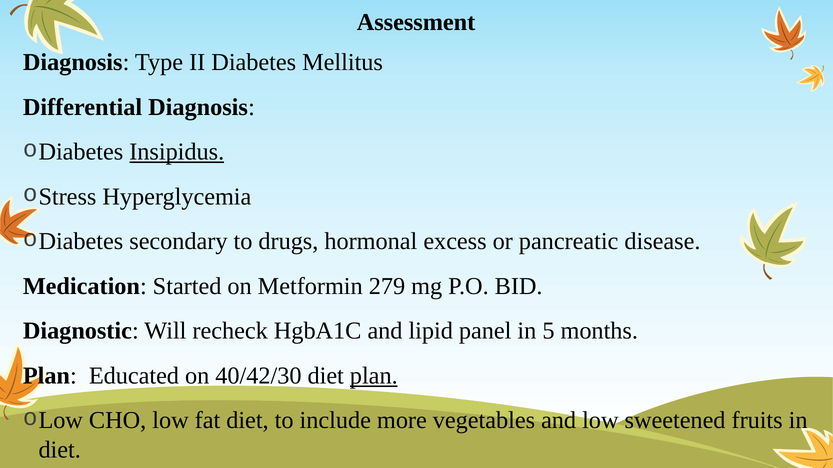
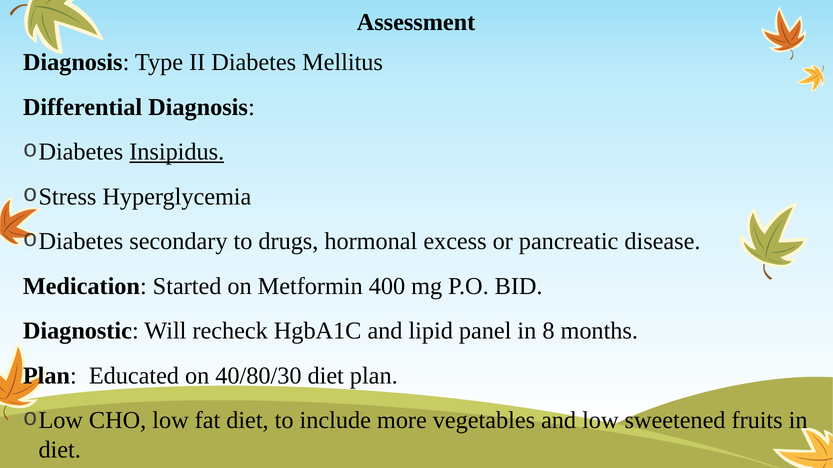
279: 279 -> 400
5: 5 -> 8
40/42/30: 40/42/30 -> 40/80/30
plan at (374, 376) underline: present -> none
